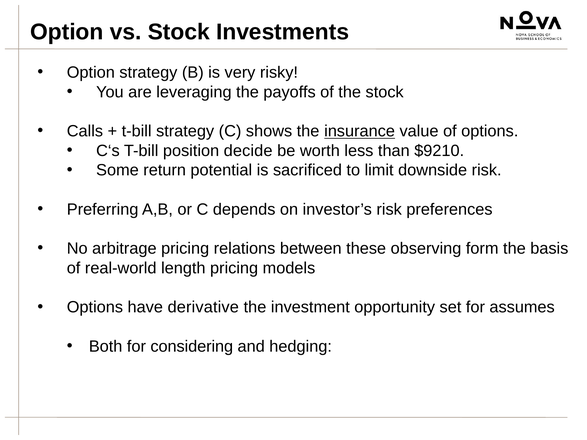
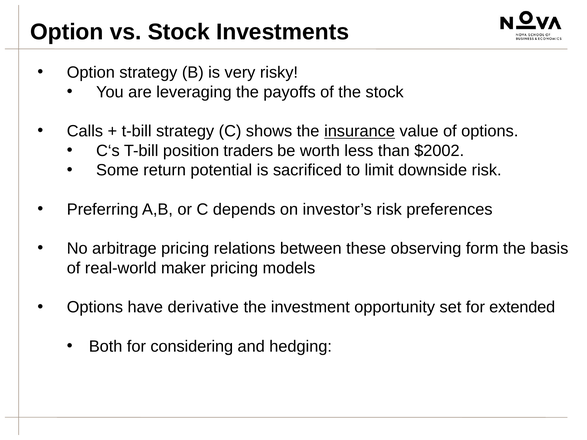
decide: decide -> traders
$9210: $9210 -> $2002
length: length -> maker
assumes: assumes -> extended
